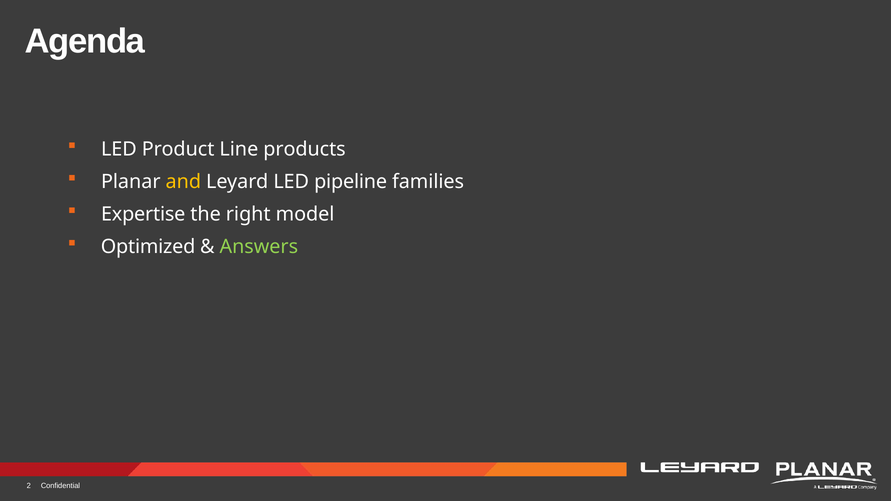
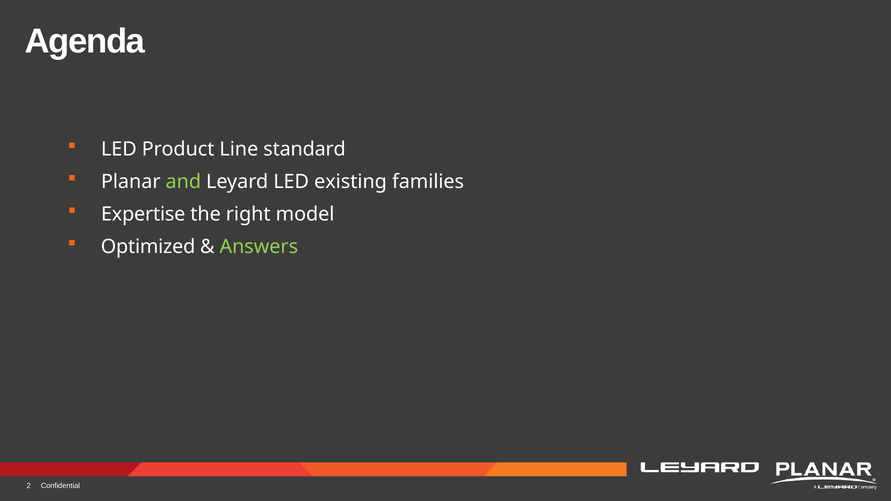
products: products -> standard
and colour: yellow -> light green
pipeline: pipeline -> existing
